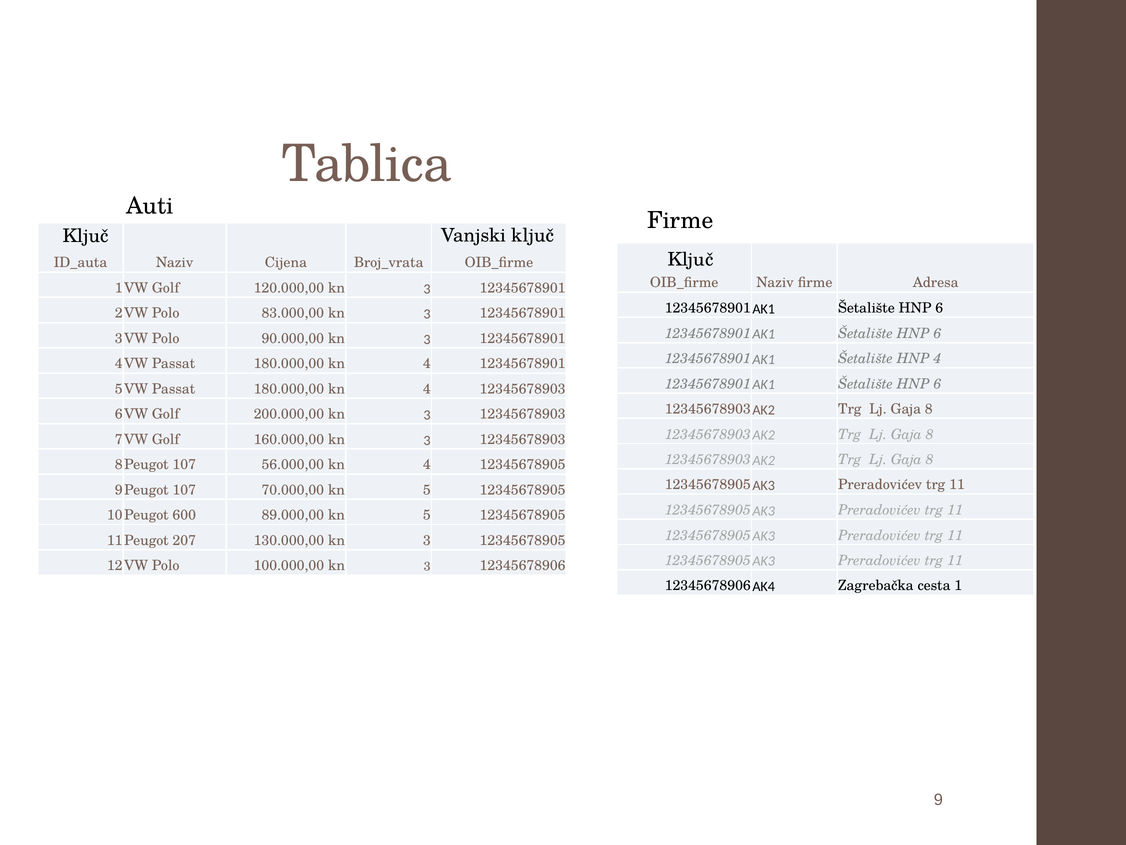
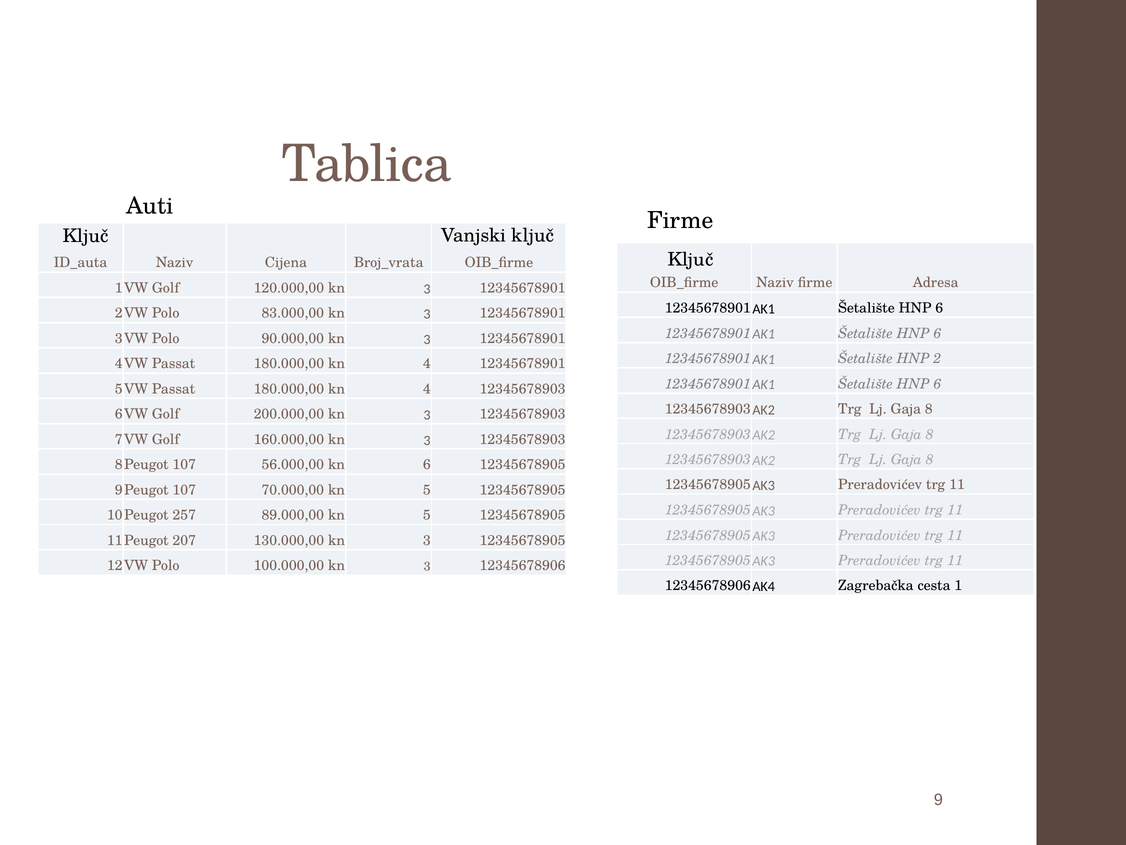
HNP 4: 4 -> 2
56.000,00 kn 4: 4 -> 6
600: 600 -> 257
